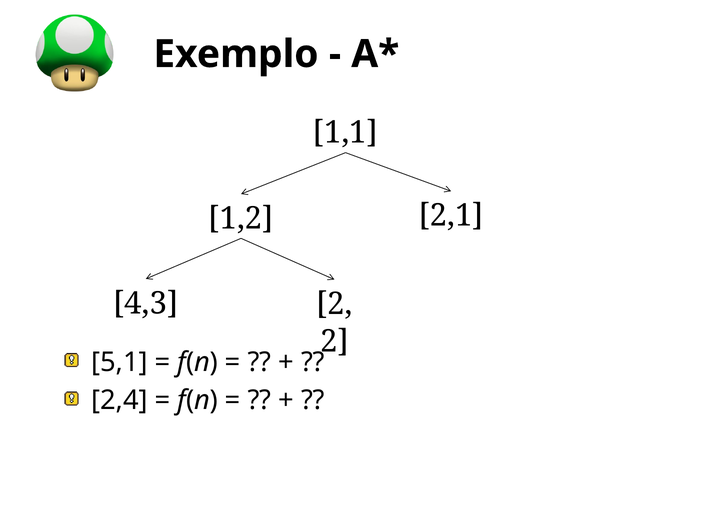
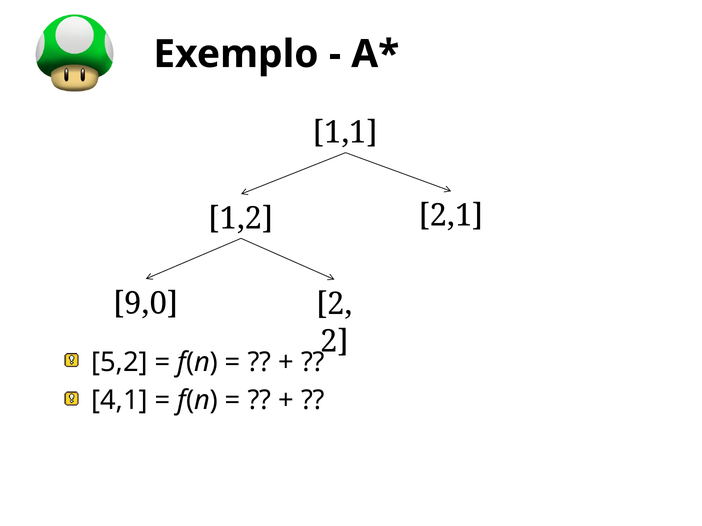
4,3: 4,3 -> 9,0
5,1: 5,1 -> 5,2
2,4: 2,4 -> 4,1
